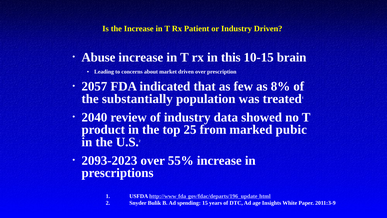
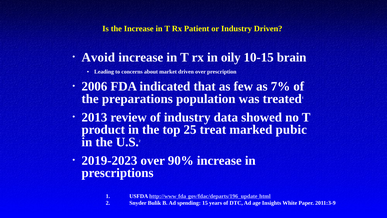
Abuse: Abuse -> Avoid
this: this -> oily
2057: 2057 -> 2006
8%: 8% -> 7%
substantially: substantially -> preparations
2040: 2040 -> 2013
from: from -> treat
2093-2023: 2093-2023 -> 2019-2023
55%: 55% -> 90%
